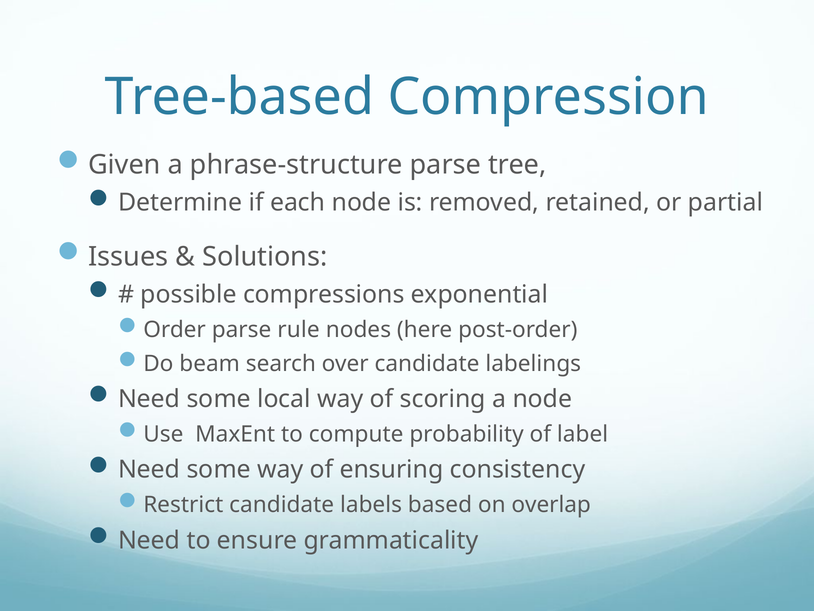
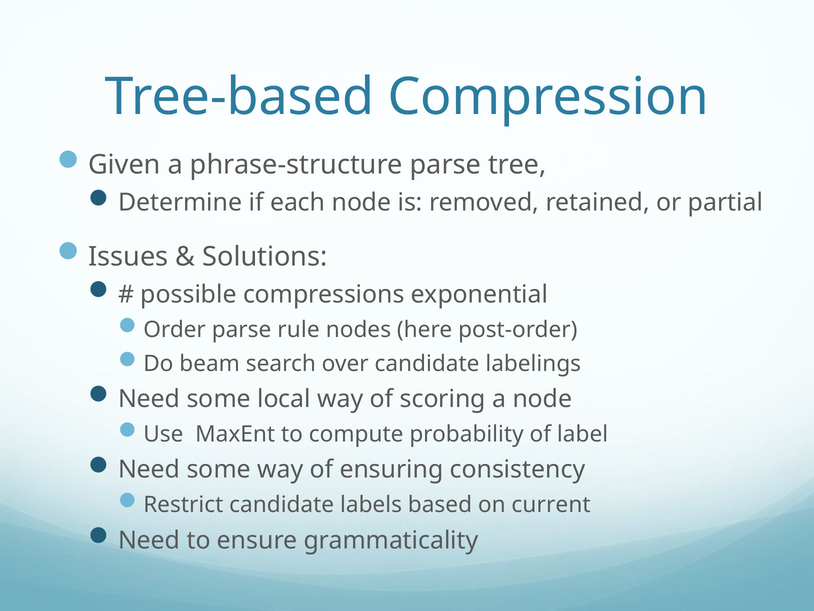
overlap: overlap -> current
